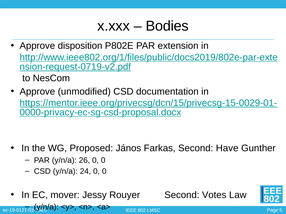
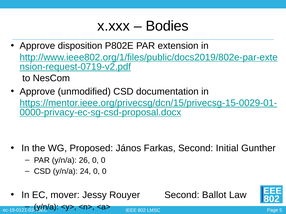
Have: Have -> Initial
Votes: Votes -> Ballot
